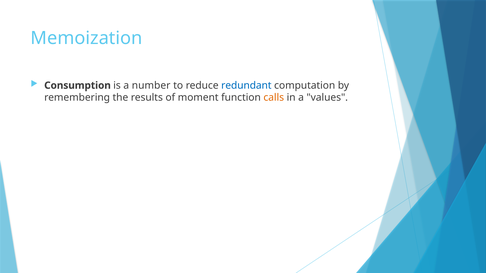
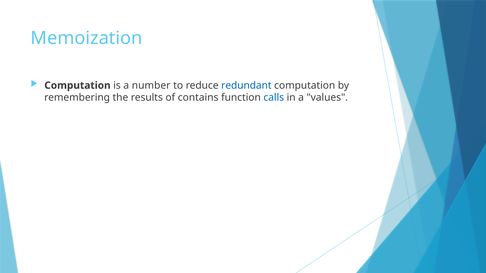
Consumption at (78, 86): Consumption -> Computation
moment: moment -> contains
calls colour: orange -> blue
